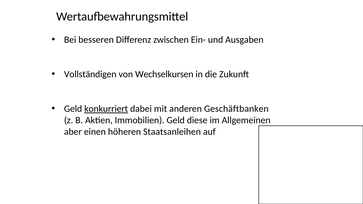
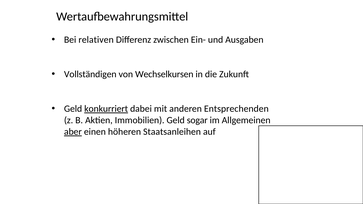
besseren: besseren -> relativen
Geschäftbanken: Geschäftbanken -> Entsprechenden
diese: diese -> sogar
aber underline: none -> present
